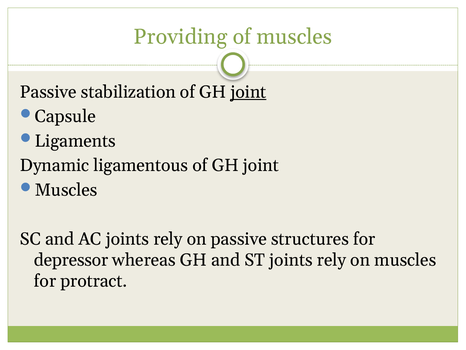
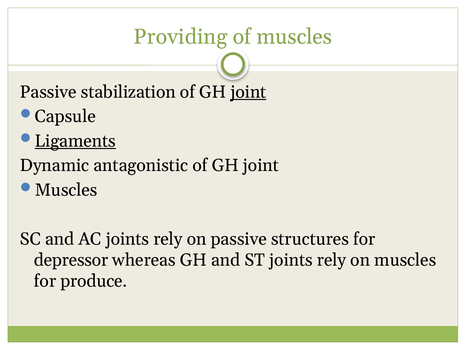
Ligaments underline: none -> present
ligamentous: ligamentous -> antagonistic
protract: protract -> produce
